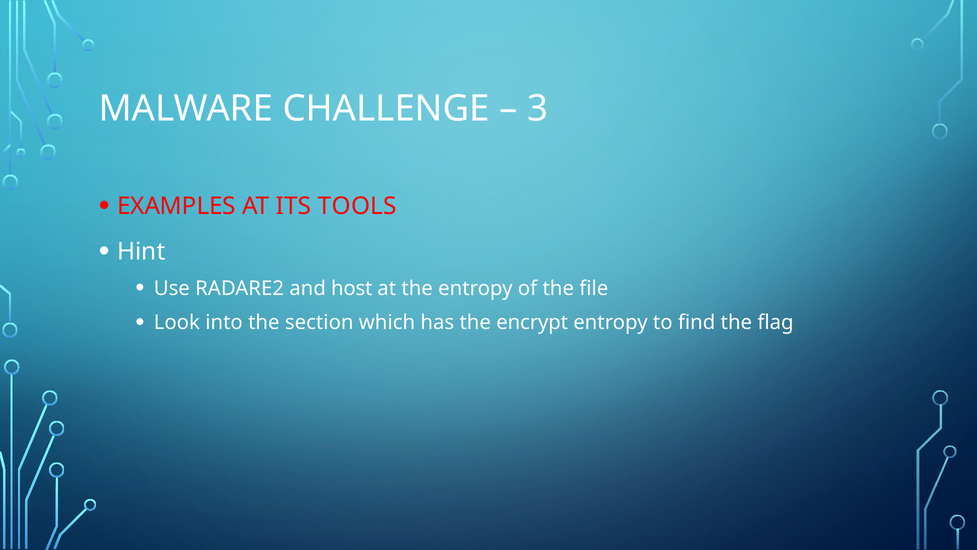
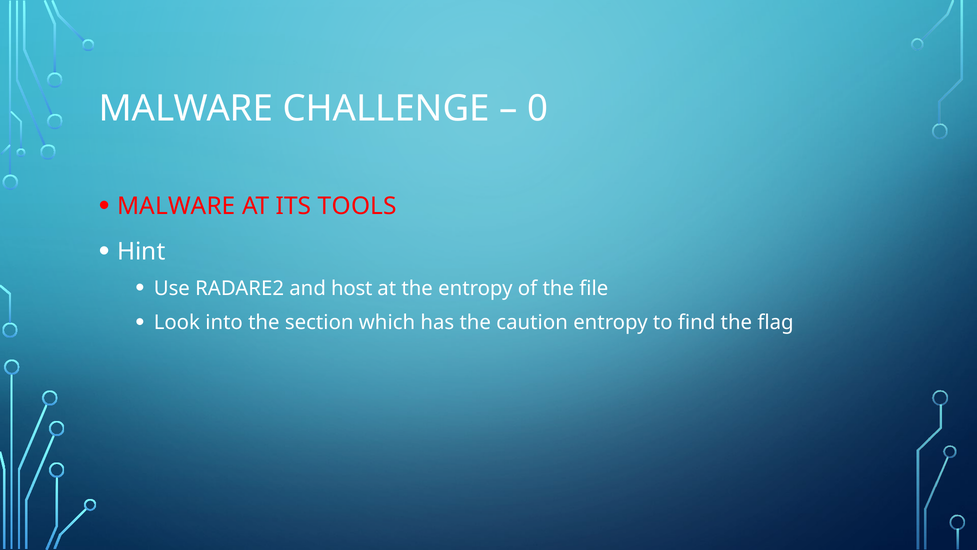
3: 3 -> 0
EXAMPLES at (177, 206): EXAMPLES -> MALWARE
encrypt: encrypt -> caution
